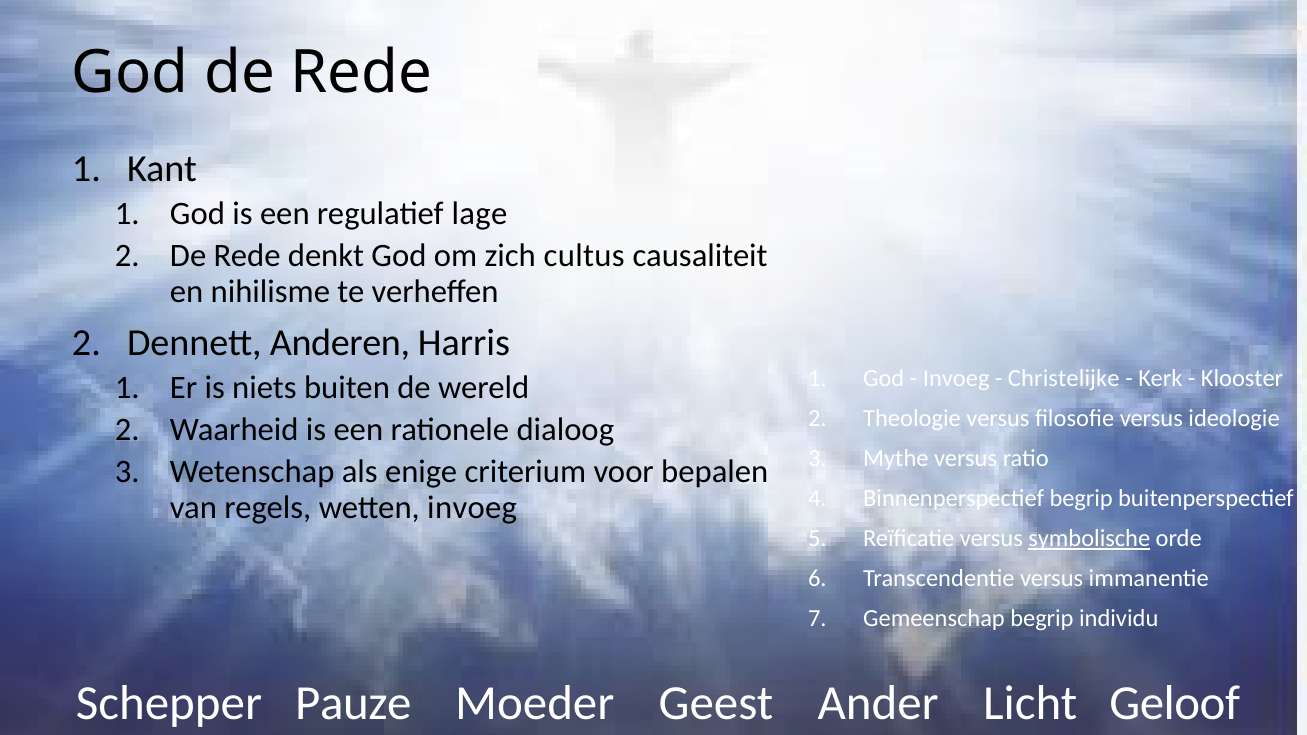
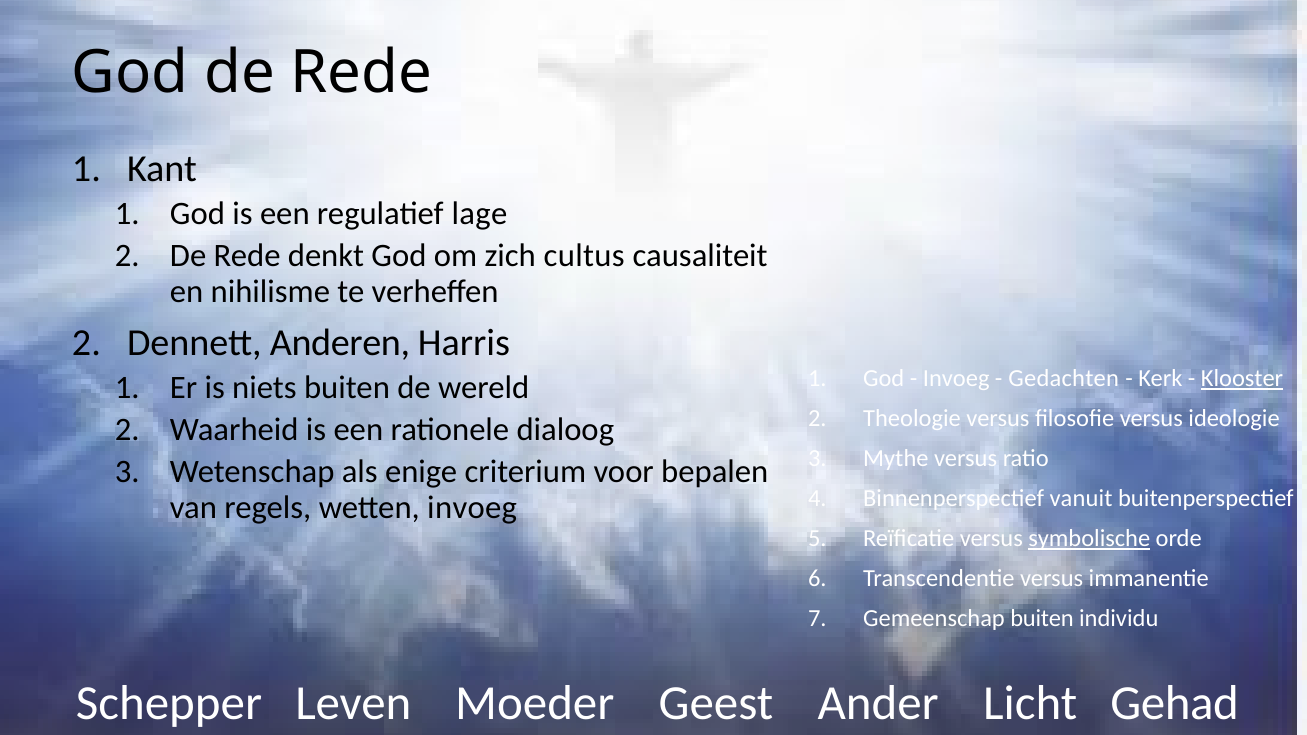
Christelijke: Christelijke -> Gedachten
Klooster underline: none -> present
Binnenperspectief begrip: begrip -> vanuit
Gemeenschap begrip: begrip -> buiten
Pauze: Pauze -> Leven
Geloof: Geloof -> Gehad
